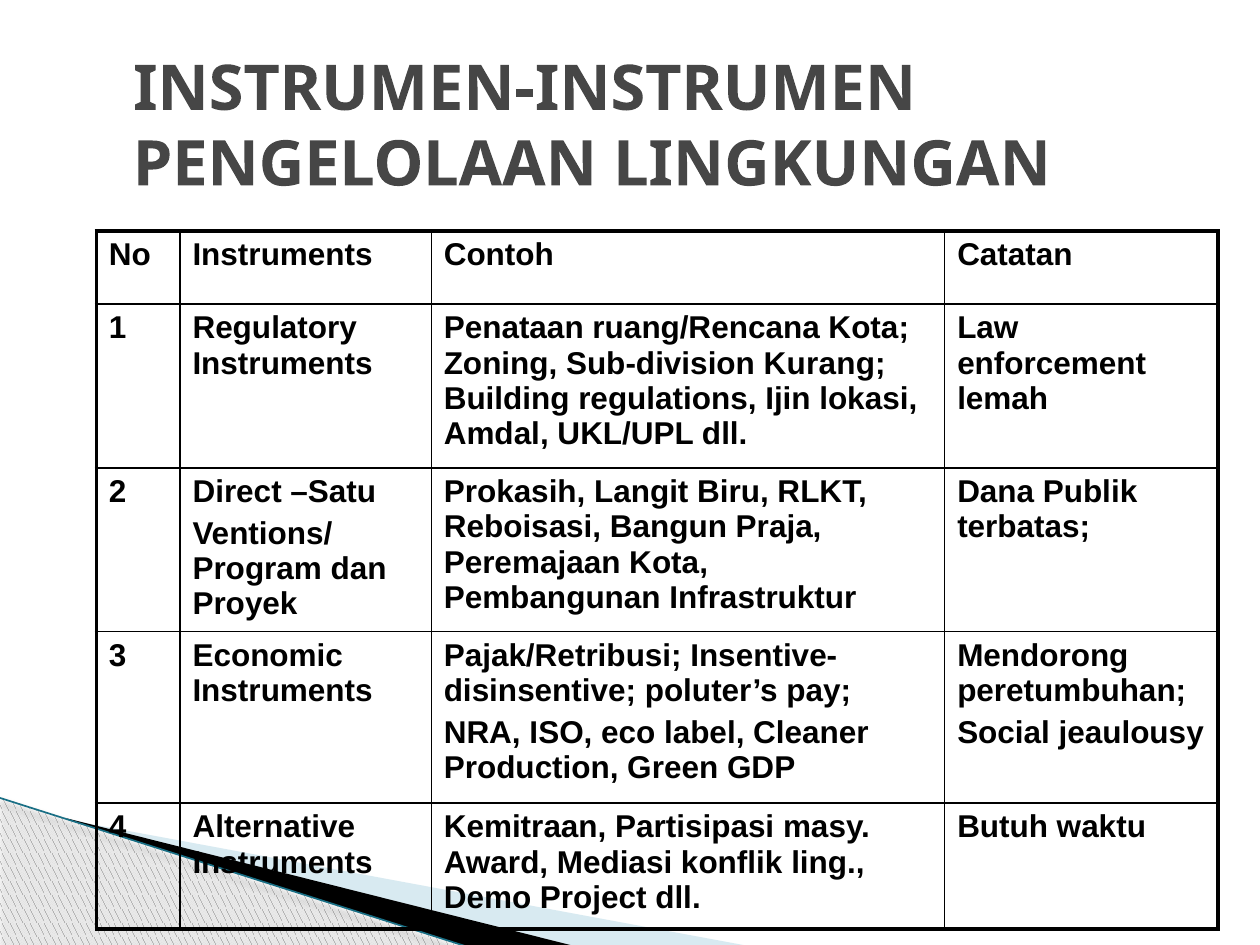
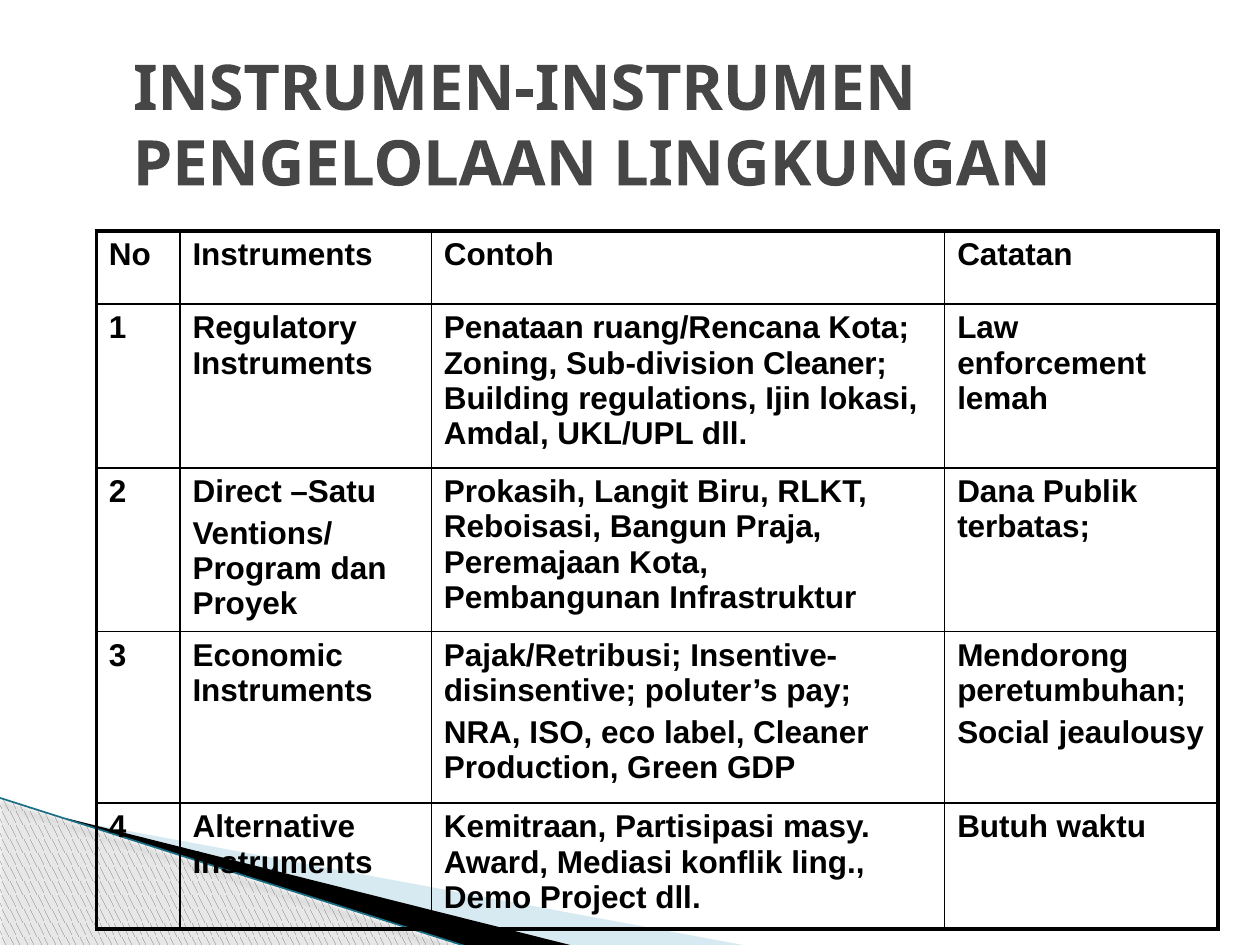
Sub-division Kurang: Kurang -> Cleaner
